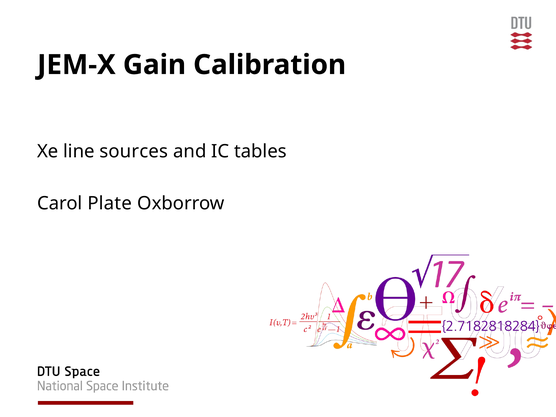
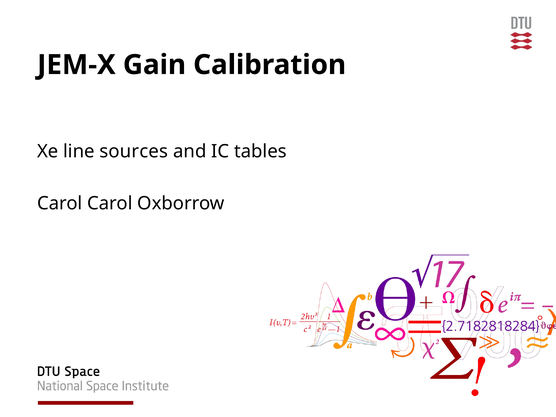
Carol Plate: Plate -> Carol
